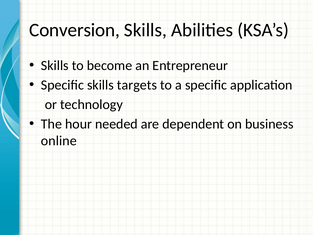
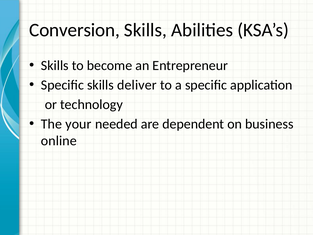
targets: targets -> deliver
hour: hour -> your
